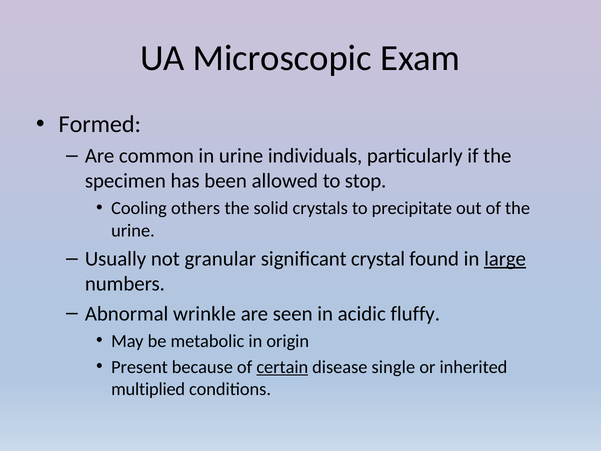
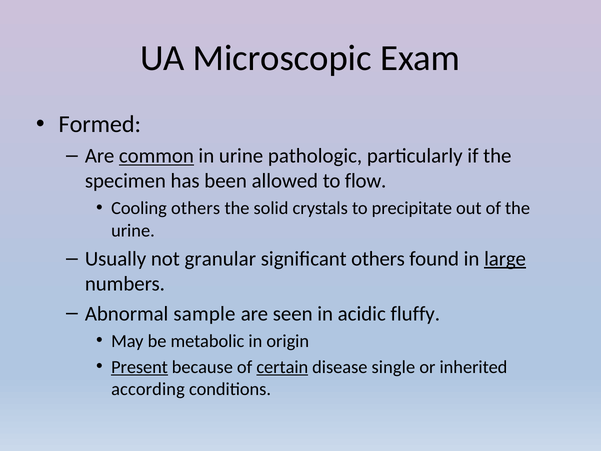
common underline: none -> present
individuals: individuals -> pathologic
stop: stop -> flow
significant crystal: crystal -> others
wrinkle: wrinkle -> sample
Present underline: none -> present
multiplied: multiplied -> according
